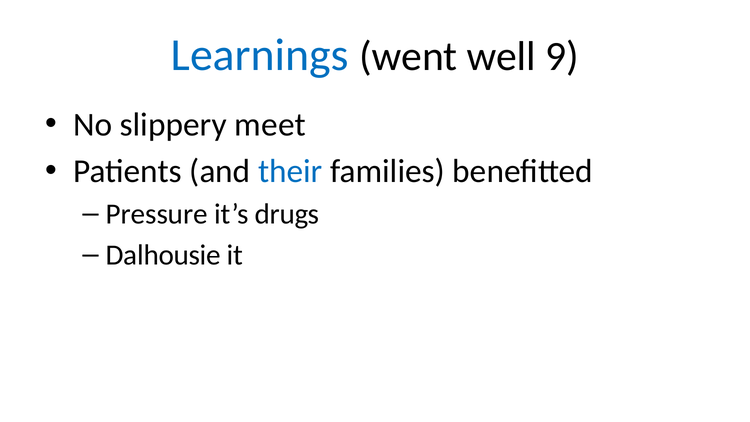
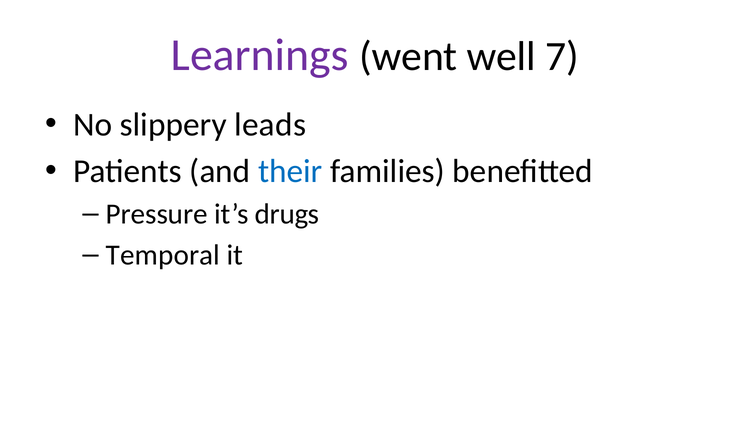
Learnings colour: blue -> purple
9: 9 -> 7
meet: meet -> leads
Dalhousie: Dalhousie -> Temporal
